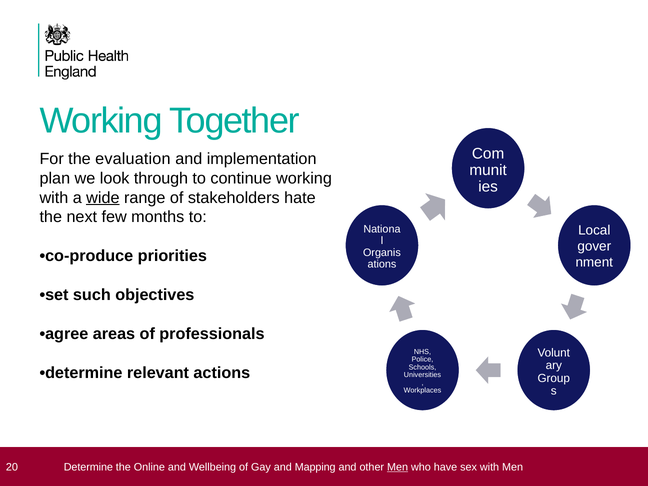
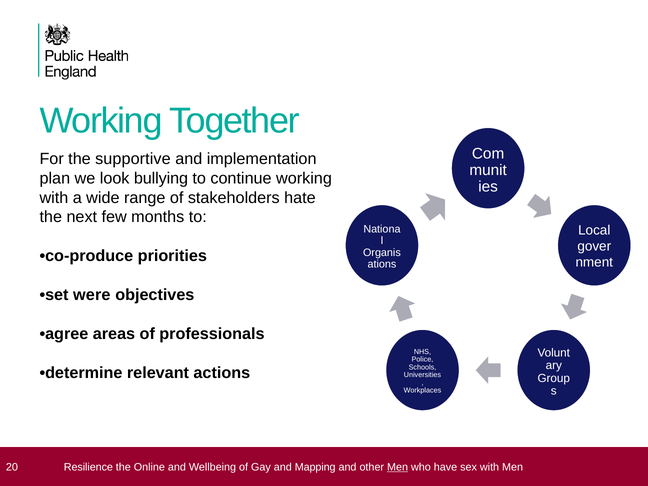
evaluation: evaluation -> supportive
through: through -> bullying
wide underline: present -> none
such: such -> were
20 Determine: Determine -> Resilience
